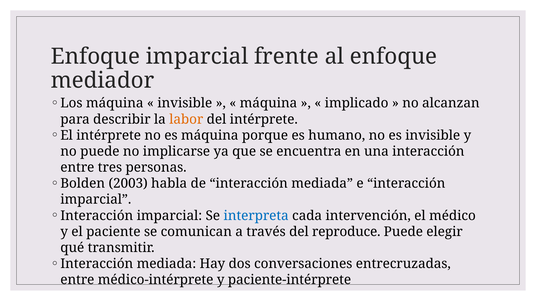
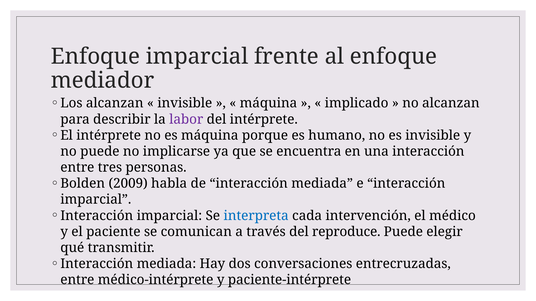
Los máquina: máquina -> alcanzan
labor colour: orange -> purple
2003: 2003 -> 2009
